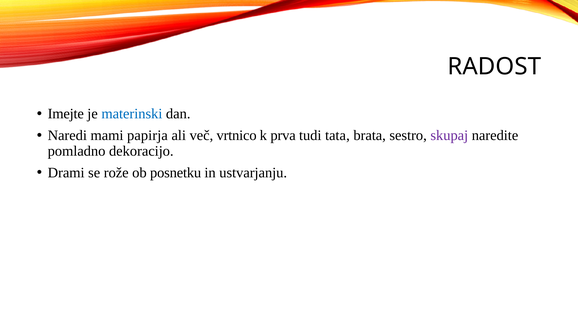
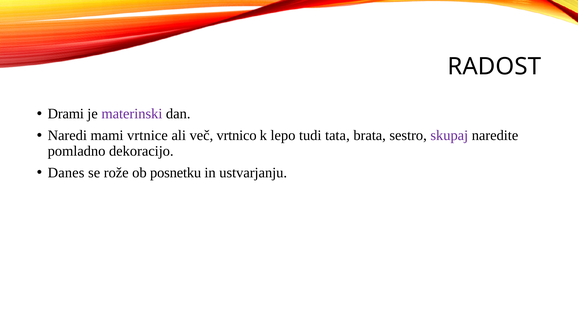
Imejte: Imejte -> Drami
materinski colour: blue -> purple
papirja: papirja -> vrtnice
prva: prva -> lepo
Drami: Drami -> Danes
